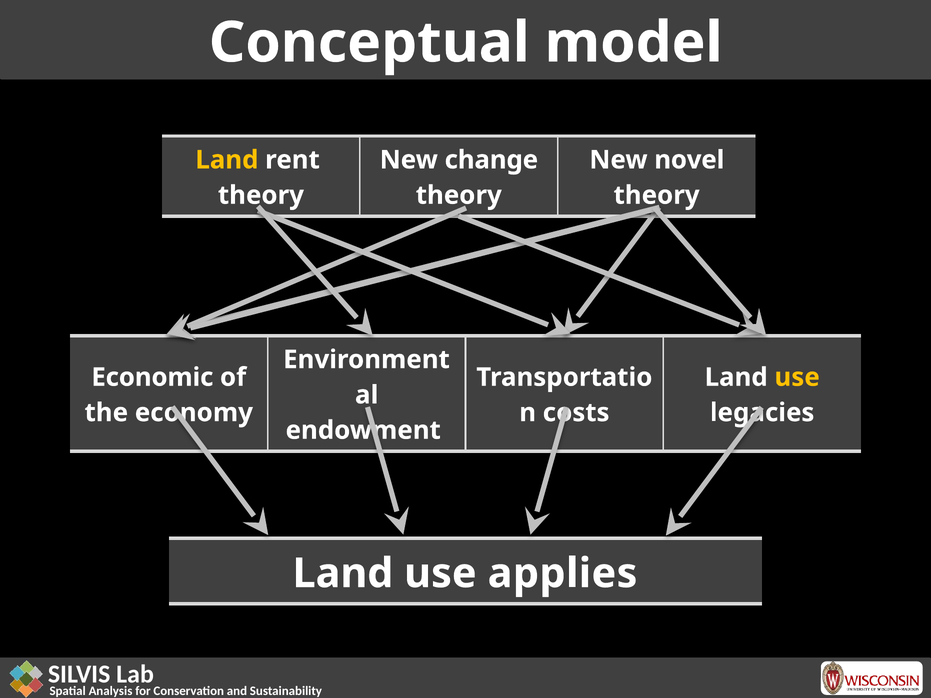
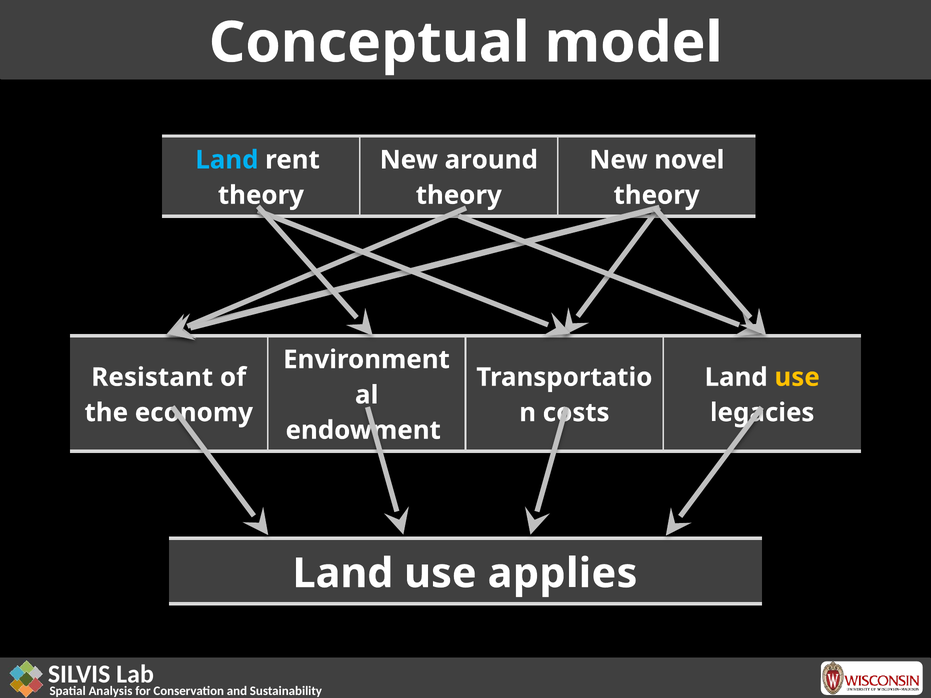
Land at (227, 160) colour: yellow -> light blue
change: change -> around
Economic: Economic -> Resistant
